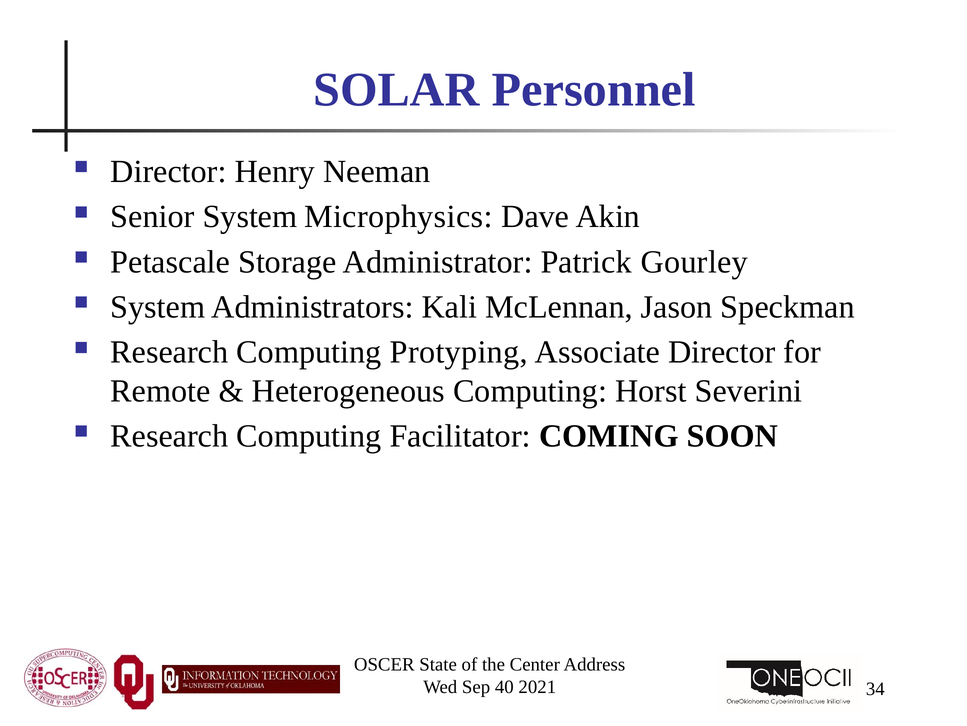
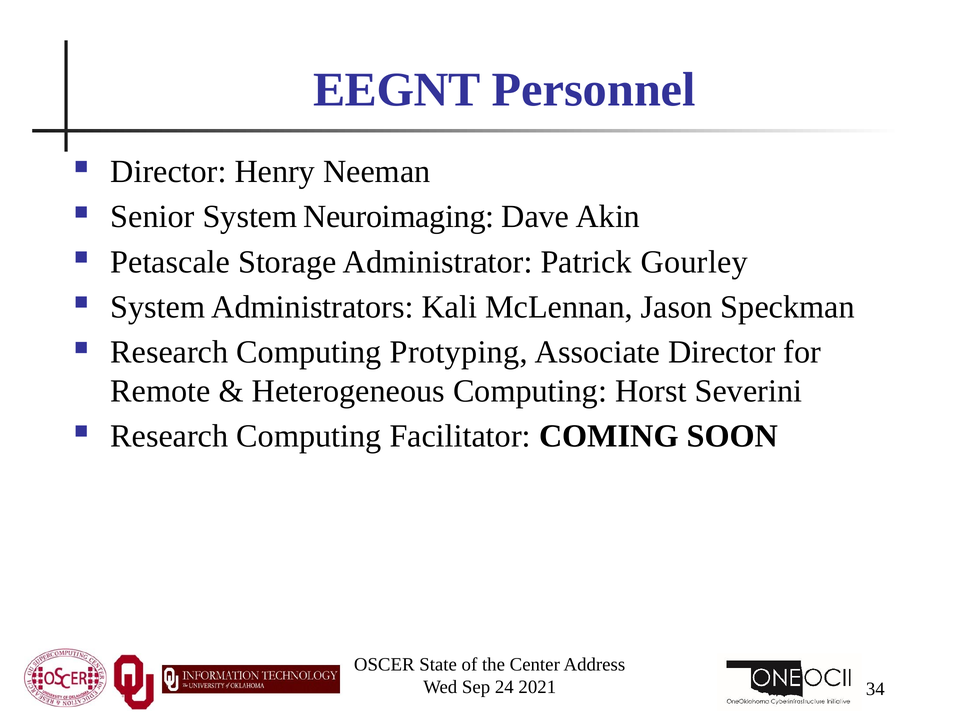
SOLAR: SOLAR -> EEGNT
Microphysics: Microphysics -> Neuroimaging
40: 40 -> 24
